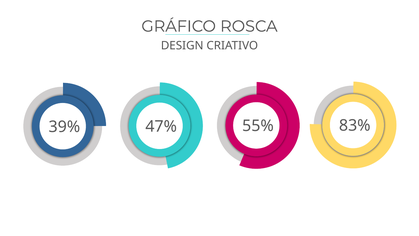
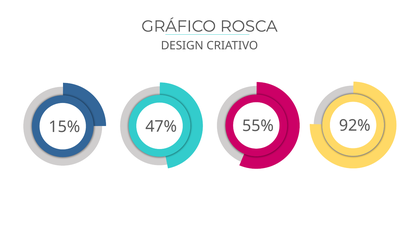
39%: 39% -> 15%
83%: 83% -> 92%
